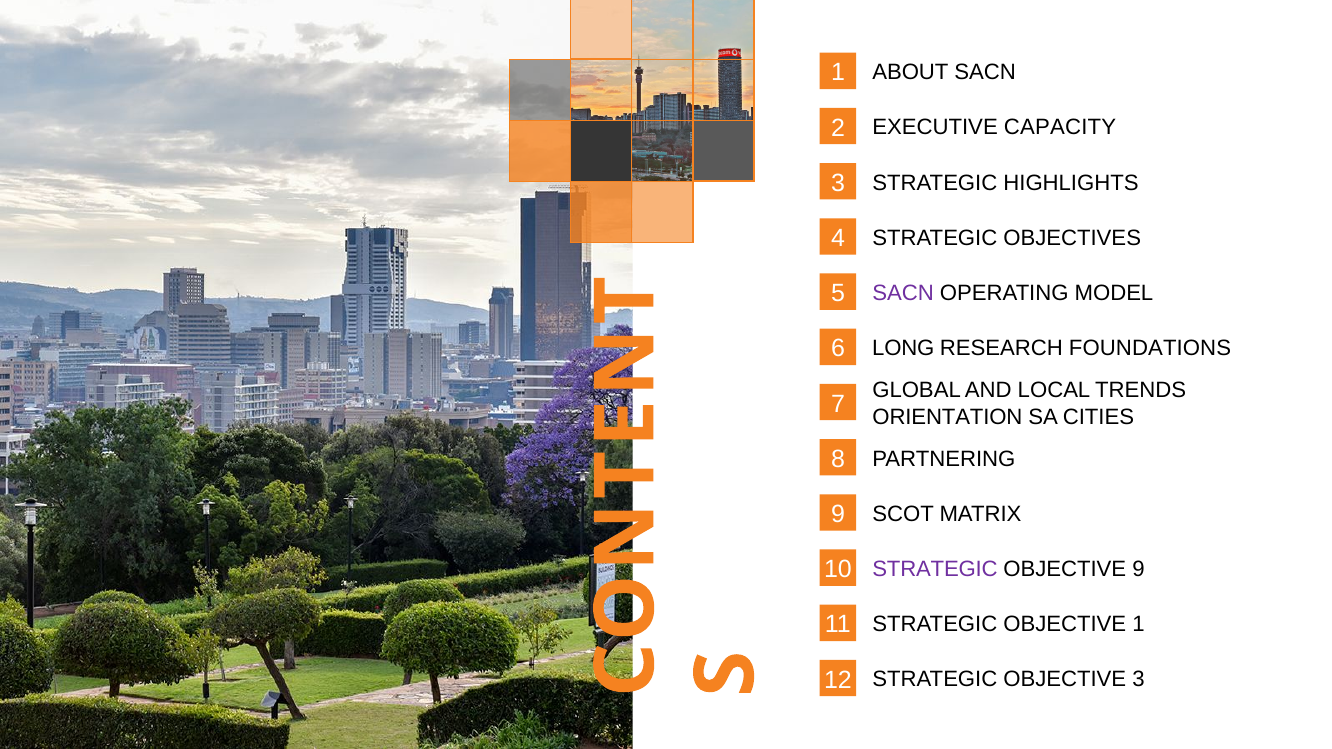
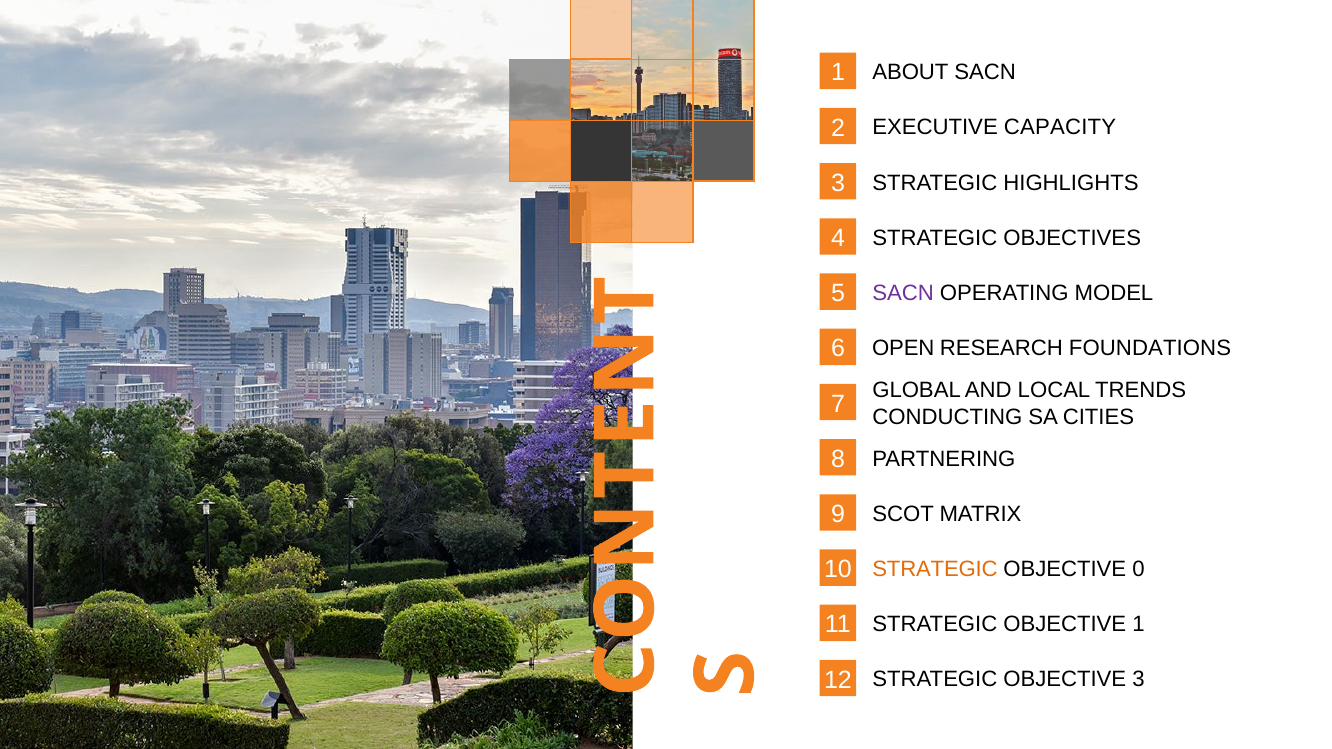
LONG: LONG -> OPEN
ORIENTATION: ORIENTATION -> CONDUCTING
STRATEGIC at (935, 569) colour: purple -> orange
OBJECTIVE 9: 9 -> 0
